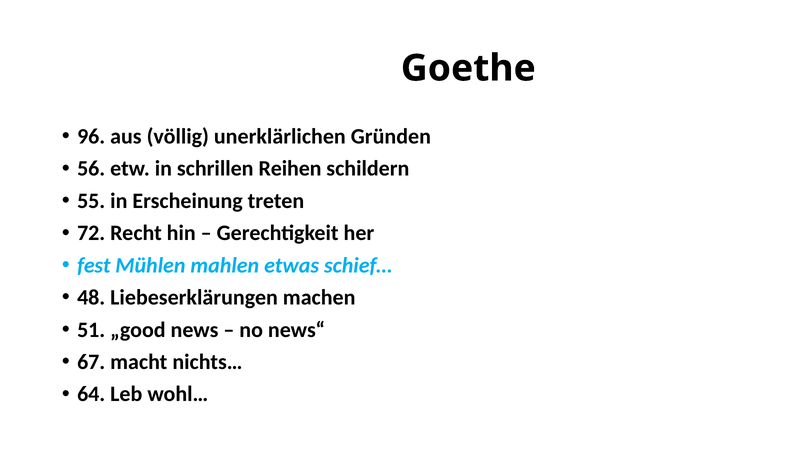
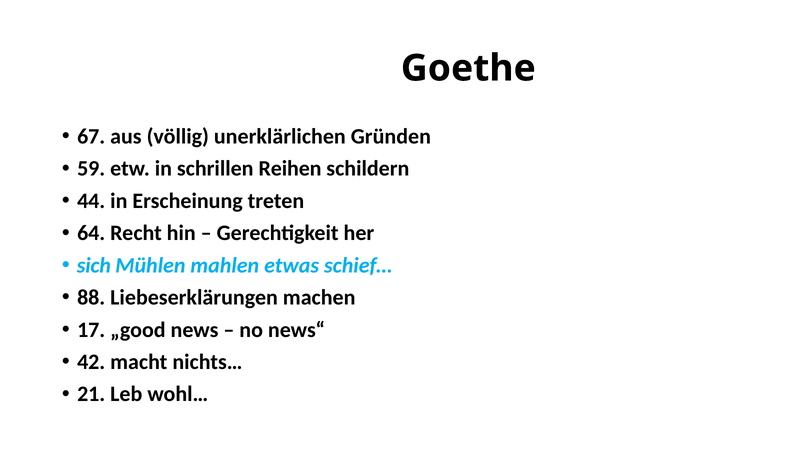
96: 96 -> 67
56: 56 -> 59
55: 55 -> 44
72: 72 -> 64
fest: fest -> sich
48: 48 -> 88
51: 51 -> 17
67: 67 -> 42
64: 64 -> 21
